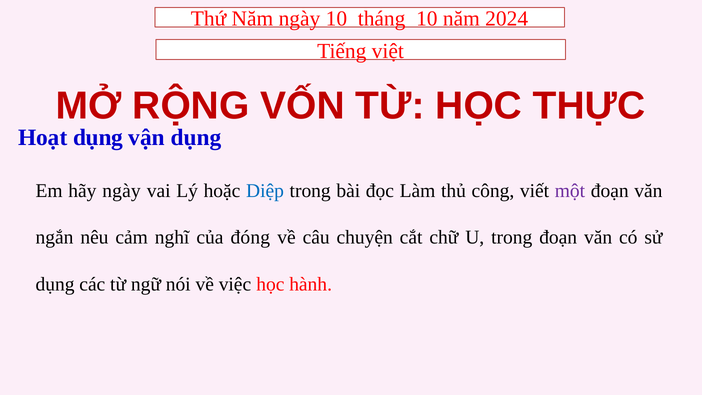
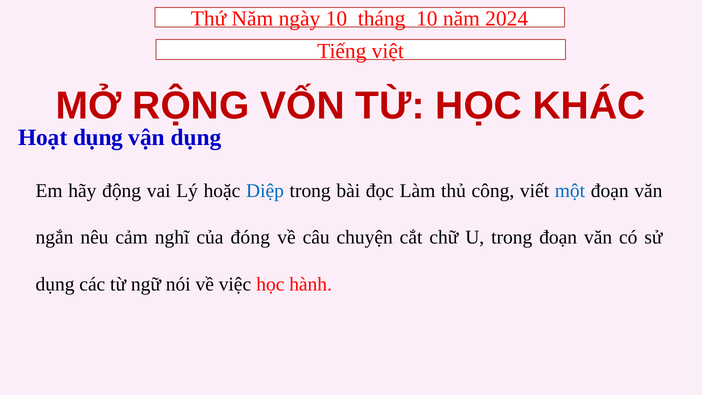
THỰC: THỰC -> KHÁC
hãy ngày: ngày -> động
một colour: purple -> blue
